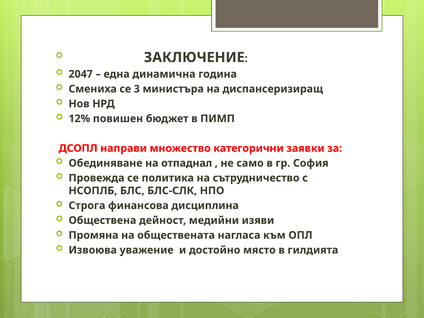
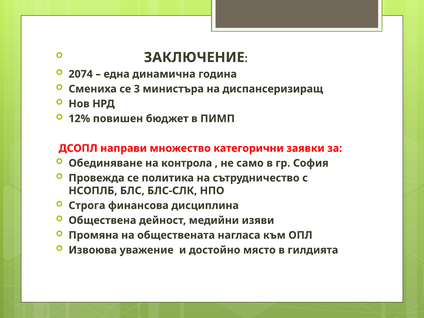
2047: 2047 -> 2074
отпаднал: отпаднал -> контрола
